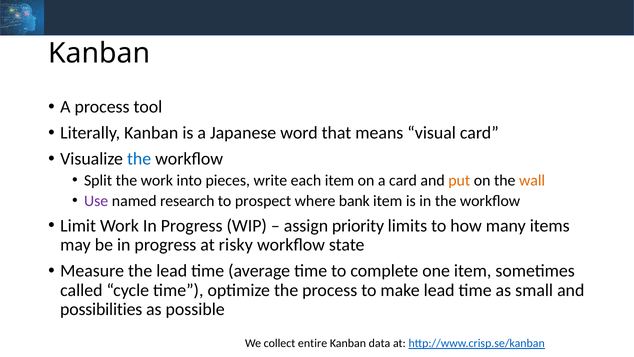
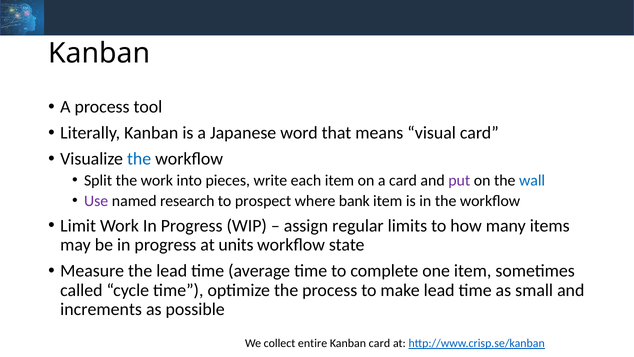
put colour: orange -> purple
wall colour: orange -> blue
priority: priority -> regular
risky: risky -> units
possibilities: possibilities -> increments
Kanban data: data -> card
